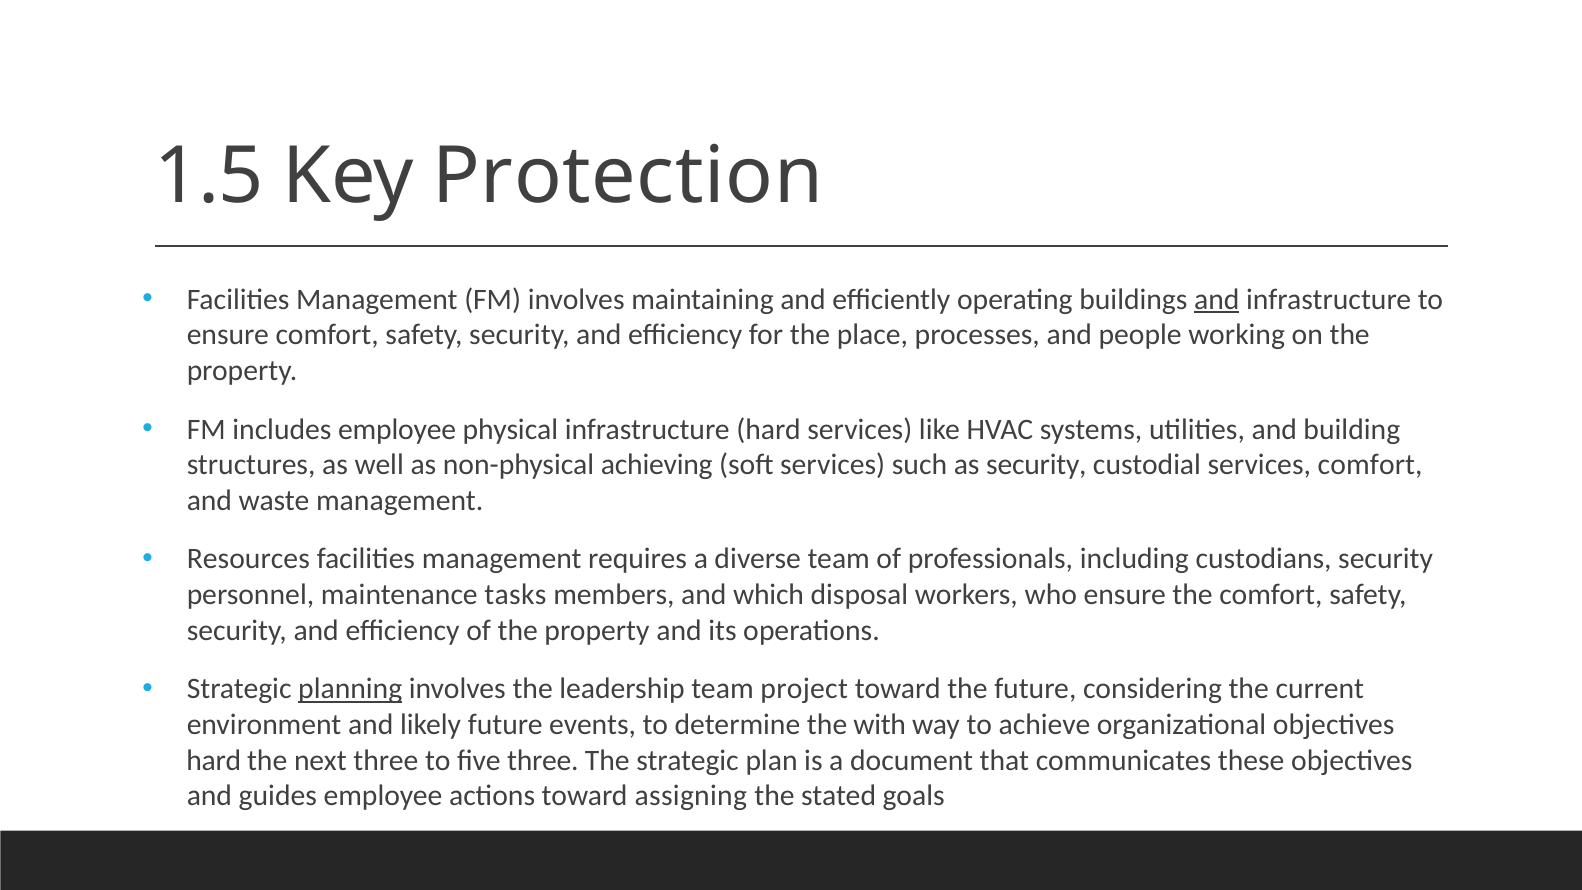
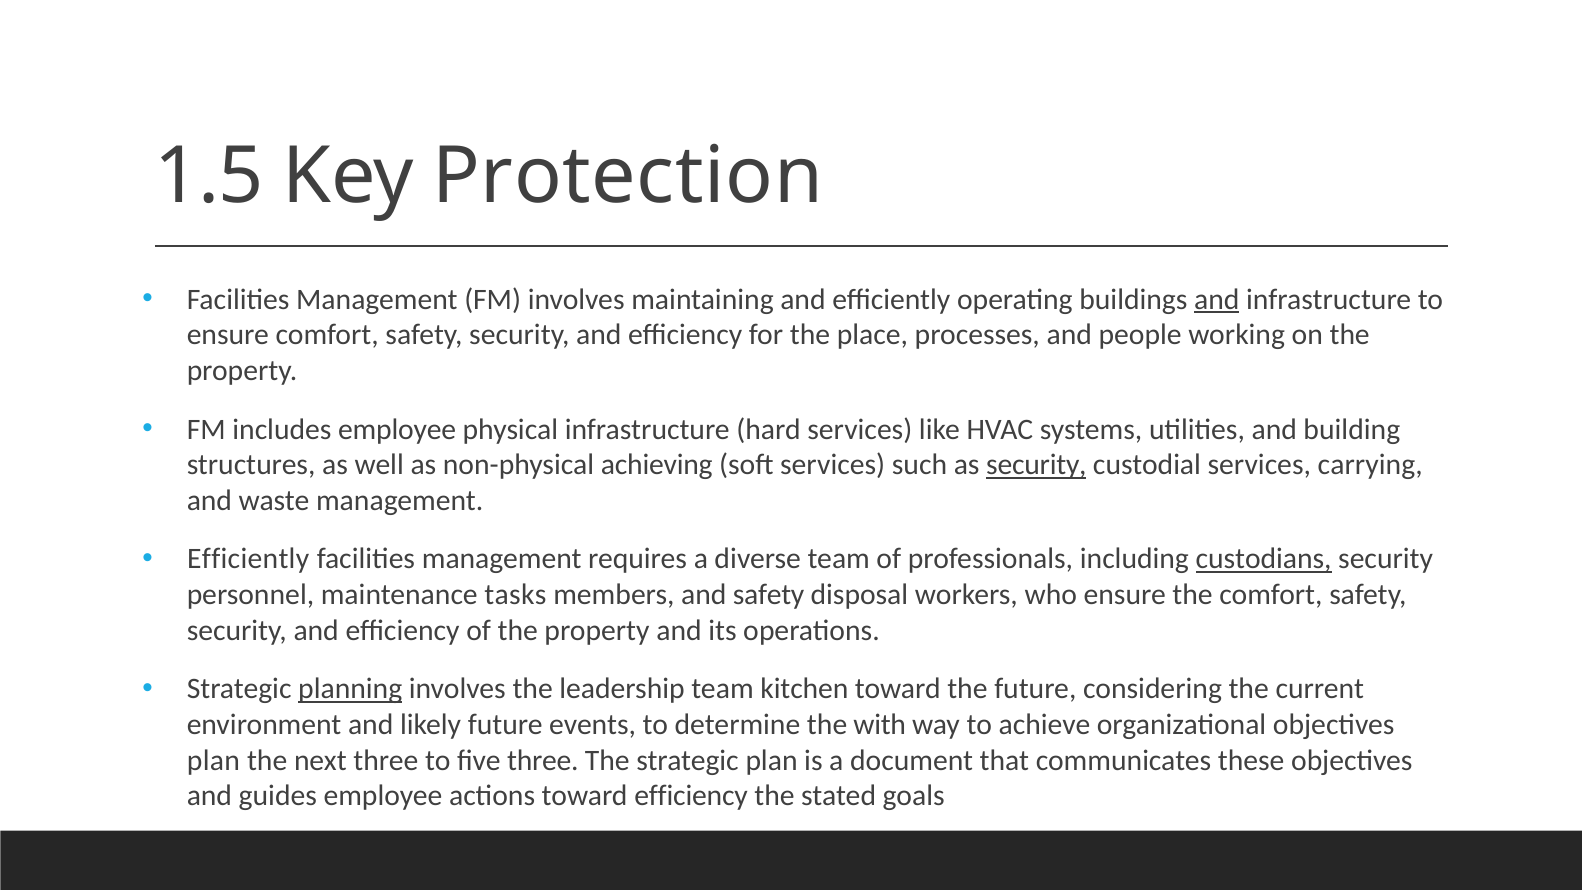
security at (1036, 465) underline: none -> present
services comfort: comfort -> carrying
Resources at (248, 559): Resources -> Efficiently
custodians underline: none -> present
and which: which -> safety
project: project -> kitchen
hard at (214, 760): hard -> plan
toward assigning: assigning -> efficiency
